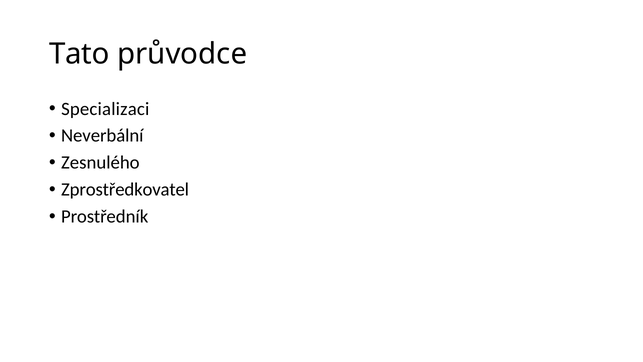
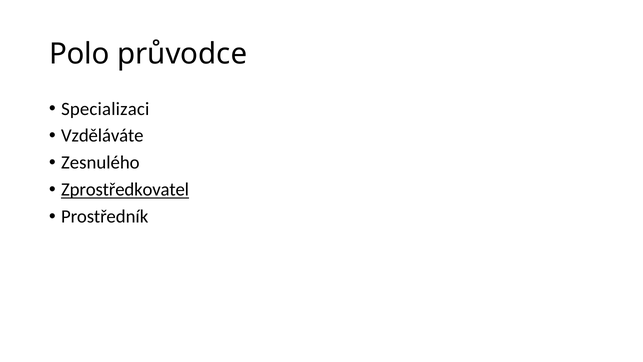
Tato: Tato -> Polo
Neverbální: Neverbální -> Vzděláváte
Zprostředkovatel underline: none -> present
